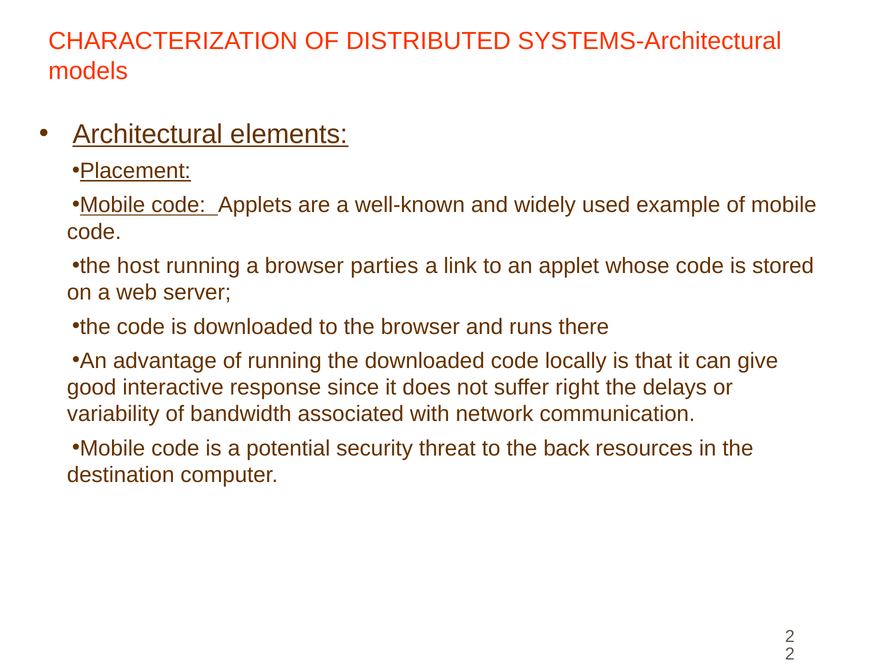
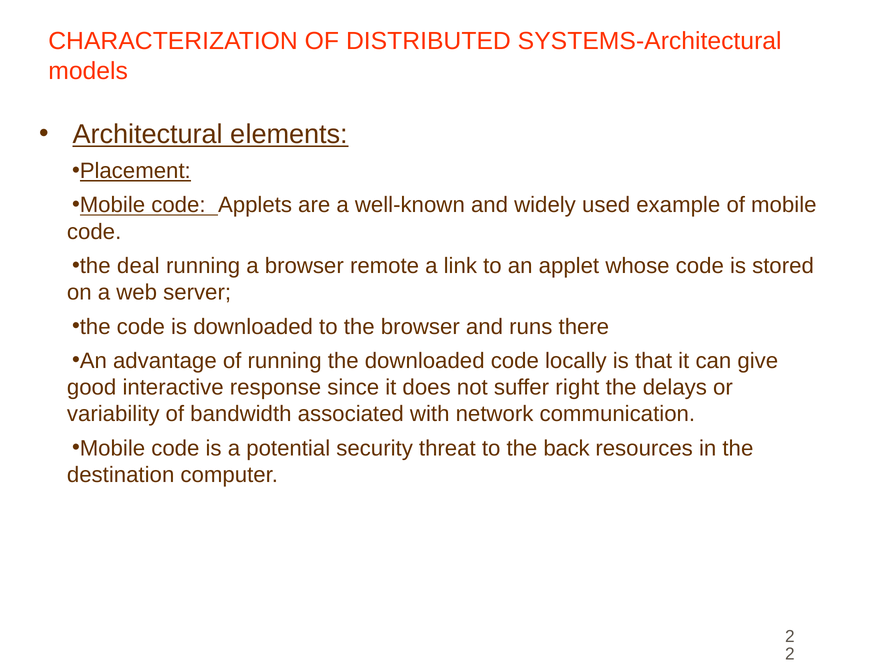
host: host -> deal
parties: parties -> remote
